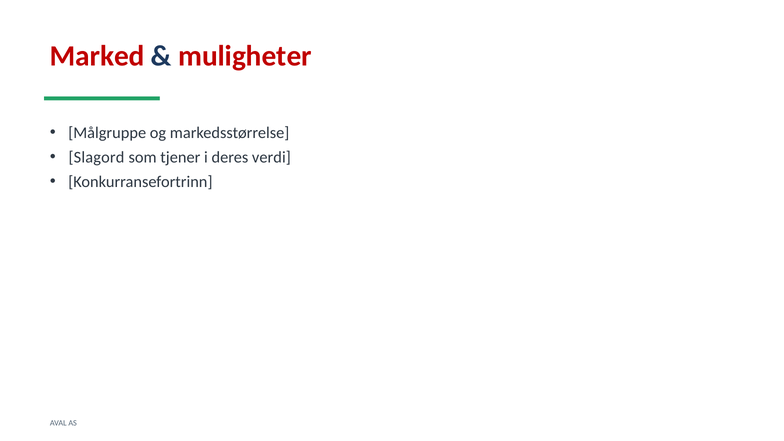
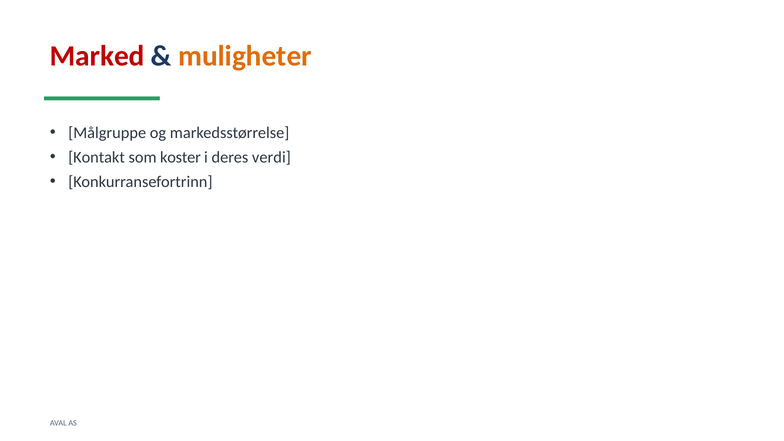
muligheter colour: red -> orange
Slagord: Slagord -> Kontakt
tjener: tjener -> koster
